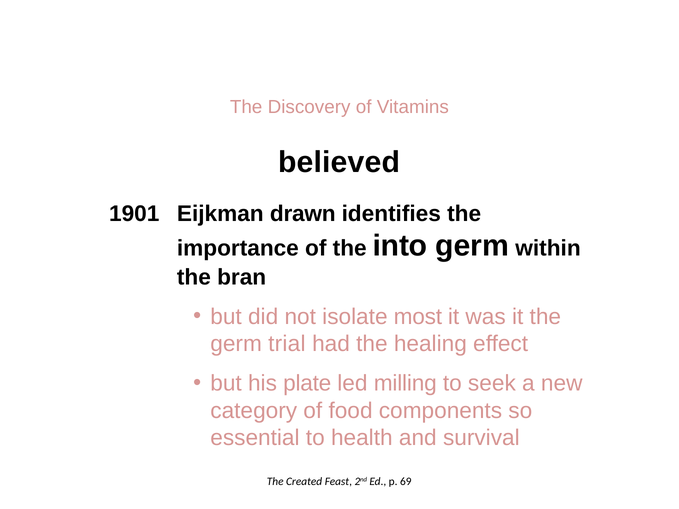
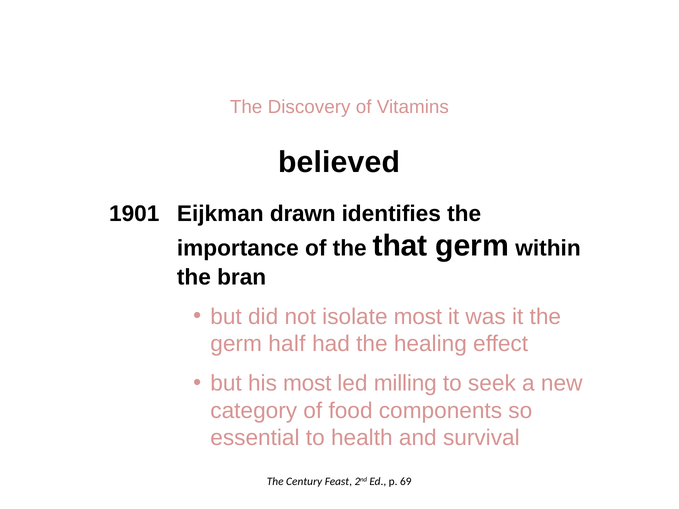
into: into -> that
trial: trial -> half
his plate: plate -> most
Created: Created -> Century
